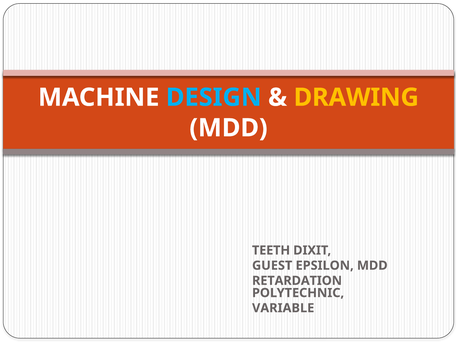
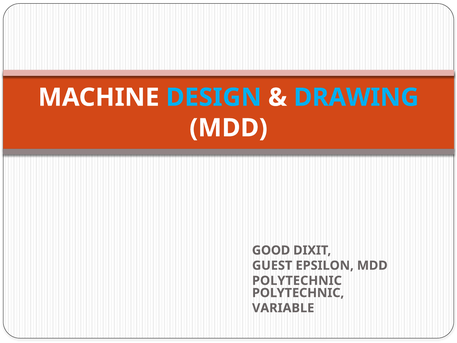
DRAWING colour: yellow -> light blue
TEETH: TEETH -> GOOD
RETARDATION at (297, 280): RETARDATION -> POLYTECHNIC
